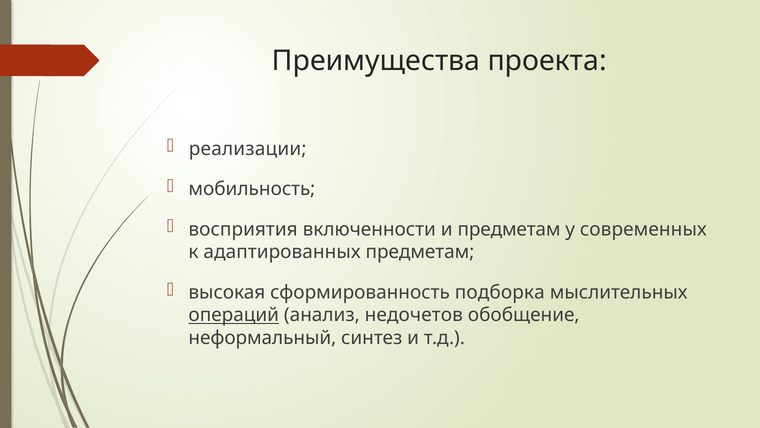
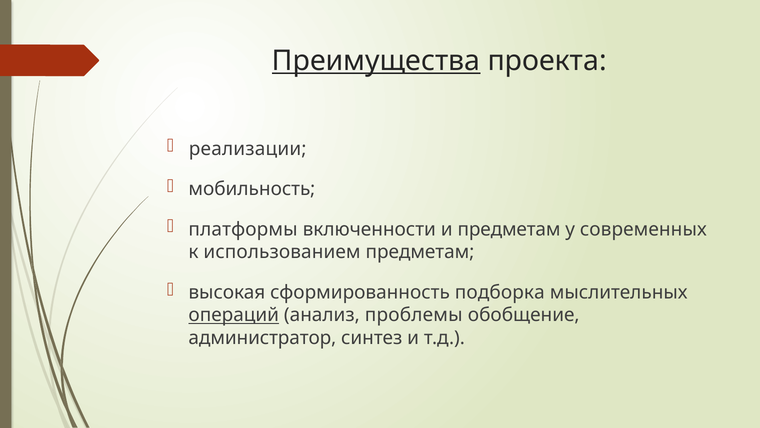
Преимущества underline: none -> present
восприятия: восприятия -> платформы
адаптированных: адаптированных -> использованием
недочетов: недочетов -> проблемы
неформальный: неформальный -> администратор
